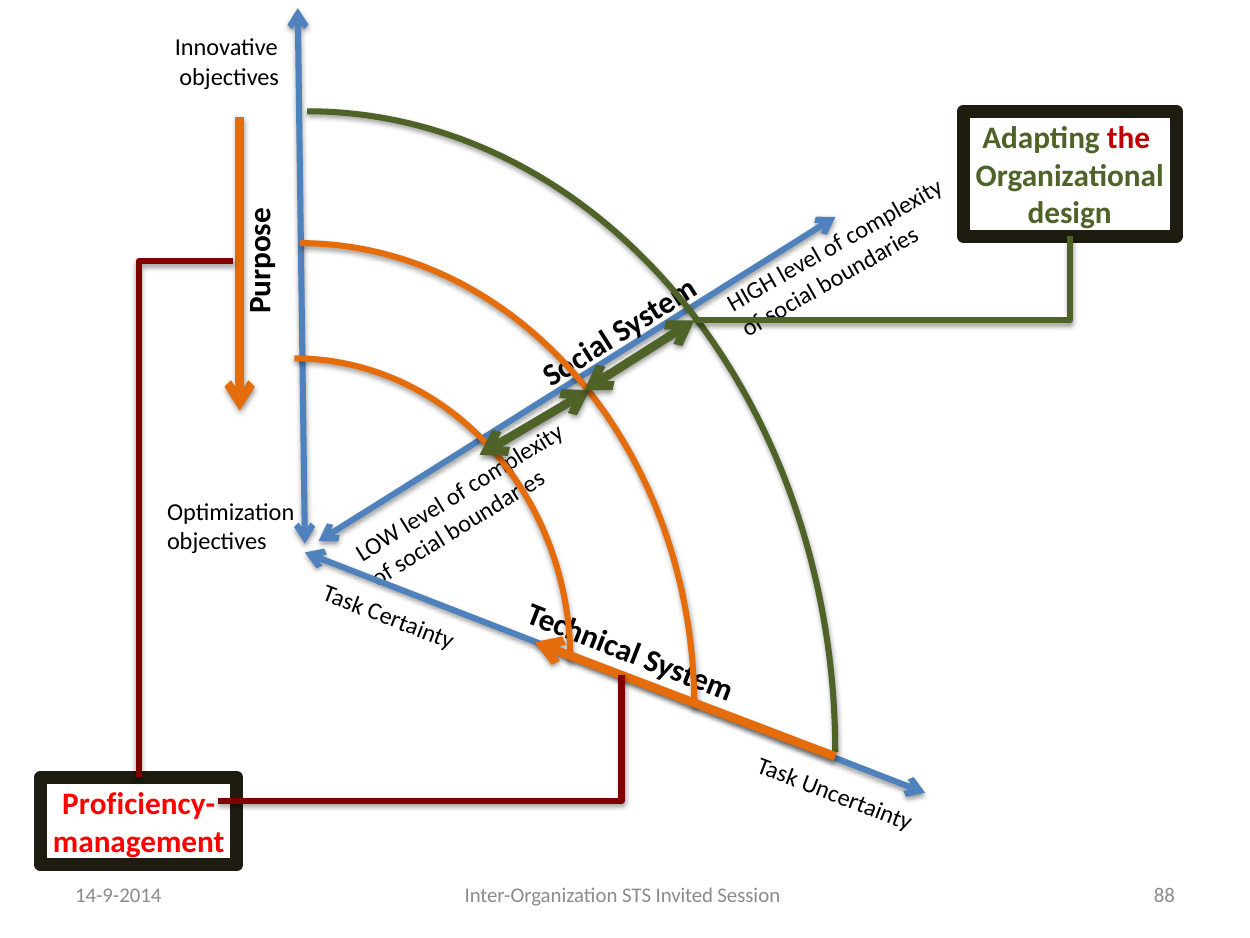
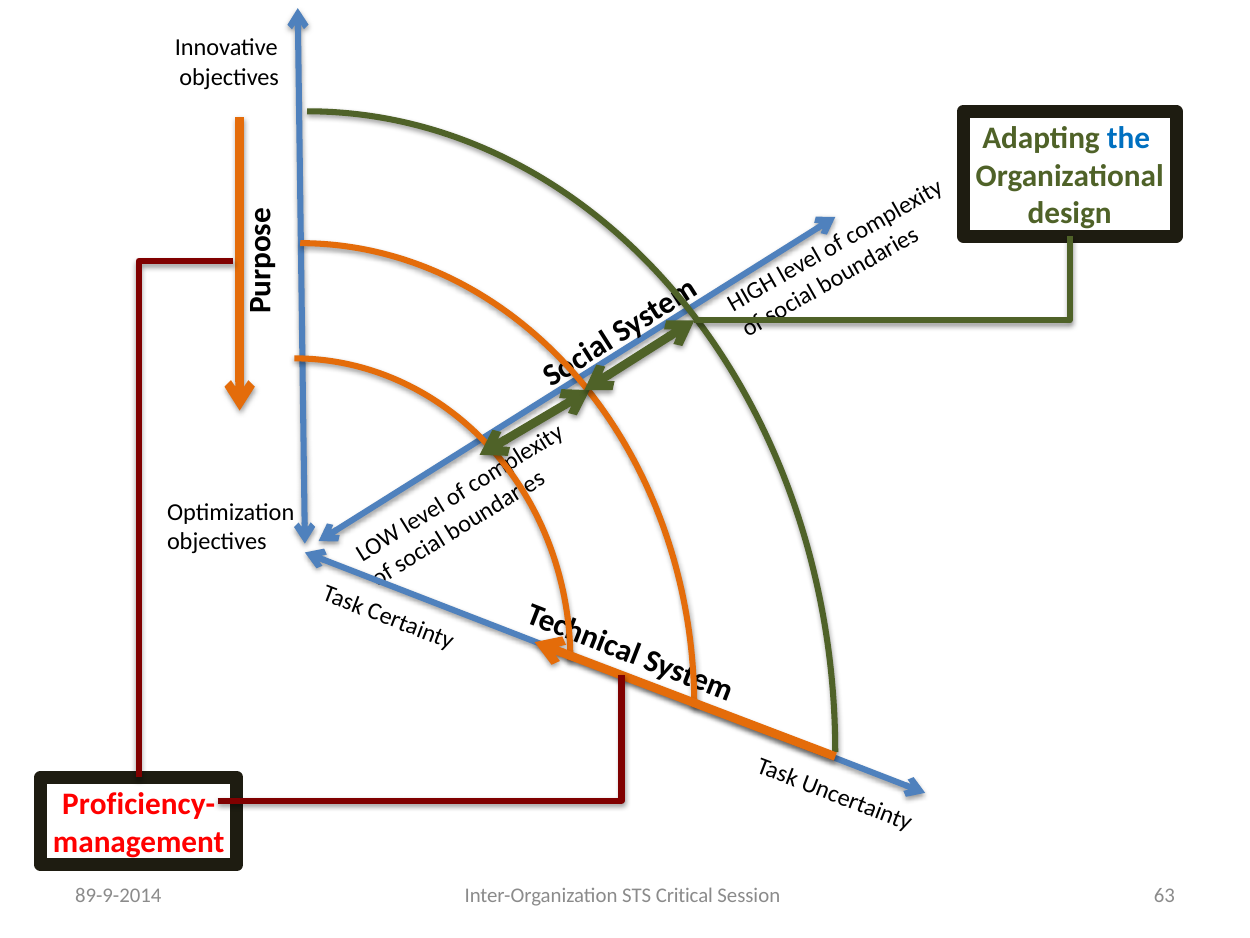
the colour: red -> blue
Invited: Invited -> Critical
88: 88 -> 63
14-9-2014: 14-9-2014 -> 89-9-2014
